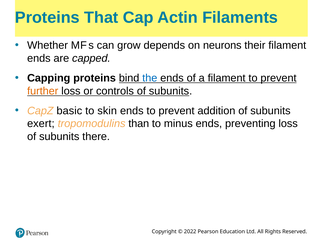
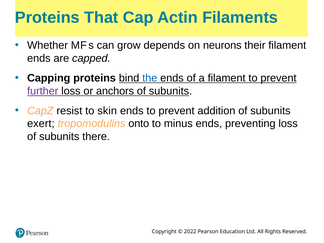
further colour: orange -> purple
controls: controls -> anchors
basic: basic -> resist
than: than -> onto
